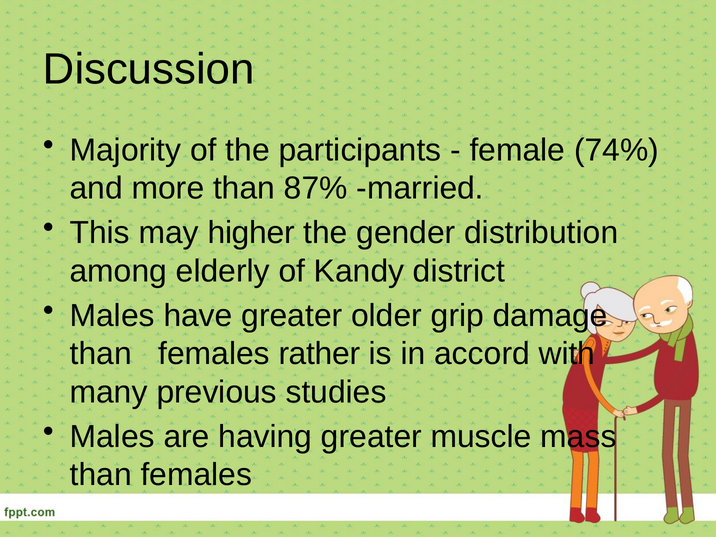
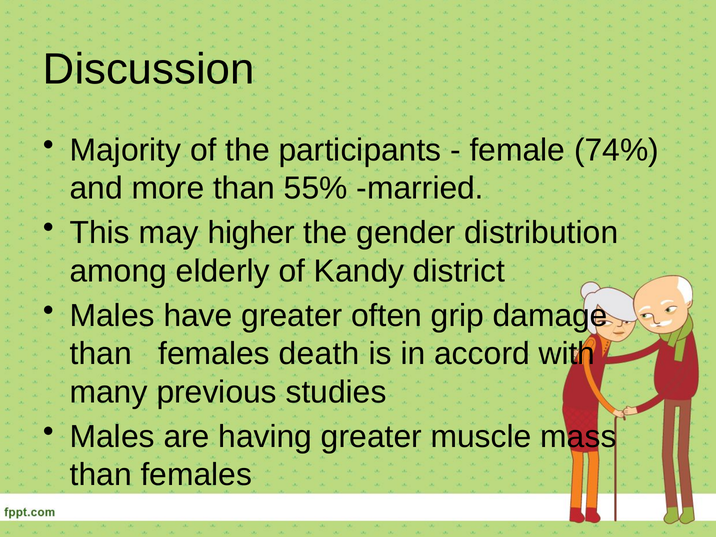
87%: 87% -> 55%
older: older -> often
rather: rather -> death
